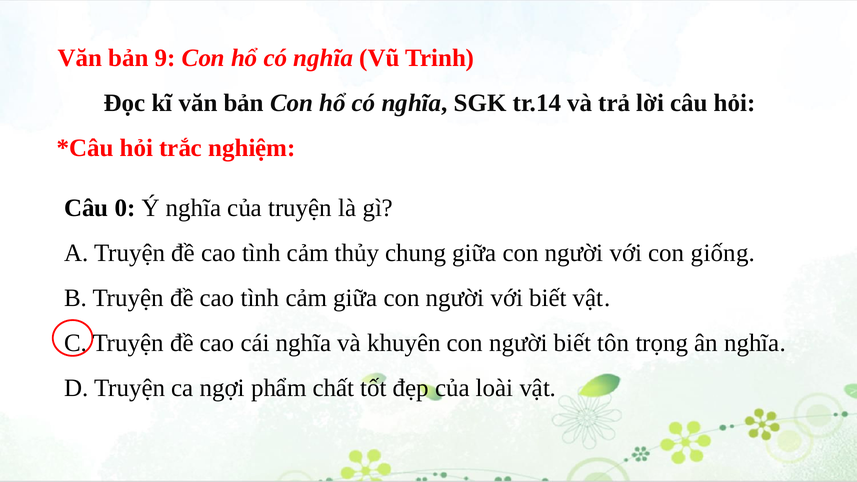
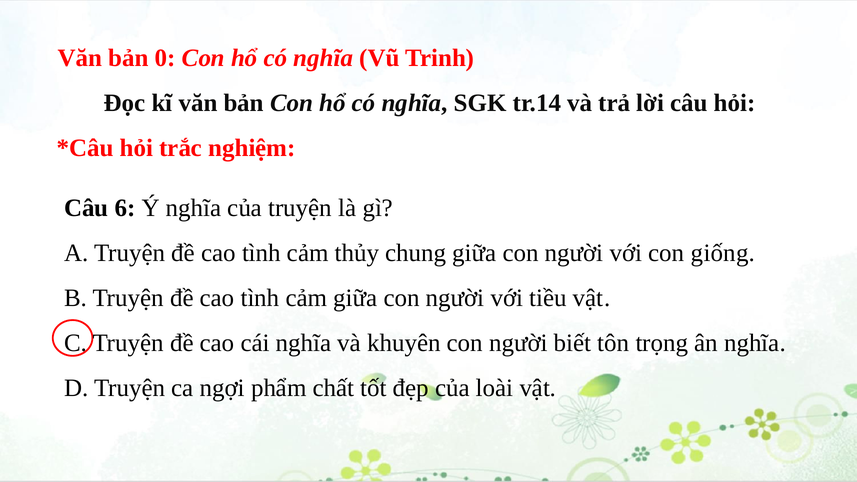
9: 9 -> 0
0: 0 -> 6
với biết: biết -> tiều
